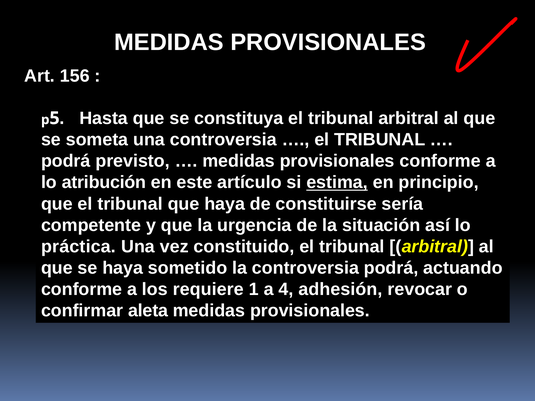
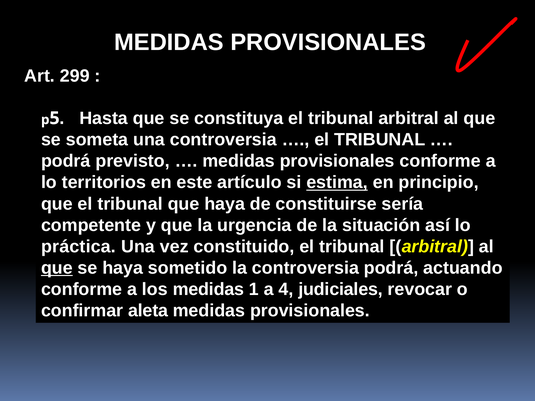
156: 156 -> 299
atribución: atribución -> territorios
que at (57, 268) underline: none -> present
los requiere: requiere -> medidas
adhesión: adhesión -> judiciales
